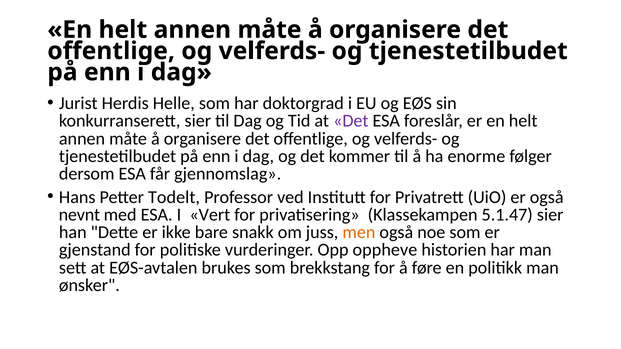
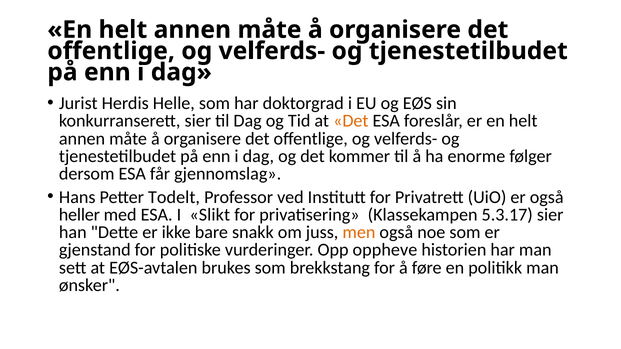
Det at (351, 121) colour: purple -> orange
nevnt: nevnt -> heller
Vert: Vert -> Slikt
5.1.47: 5.1.47 -> 5.3.17
